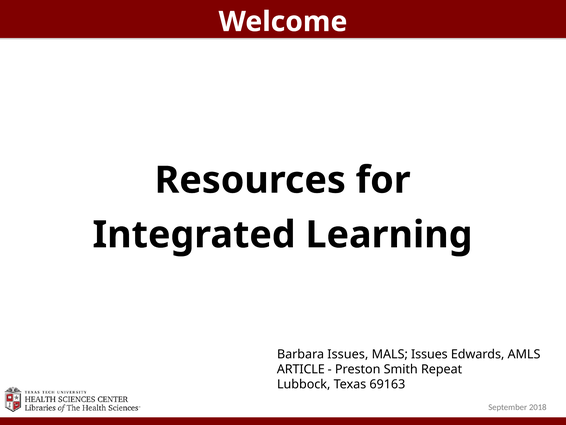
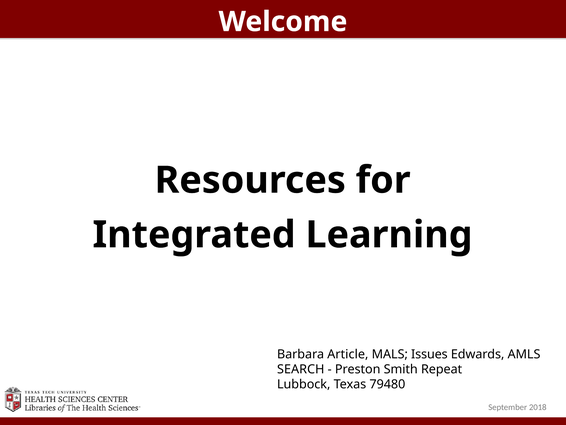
Barbara Issues: Issues -> Article
ARTICLE: ARTICLE -> SEARCH
69163: 69163 -> 79480
